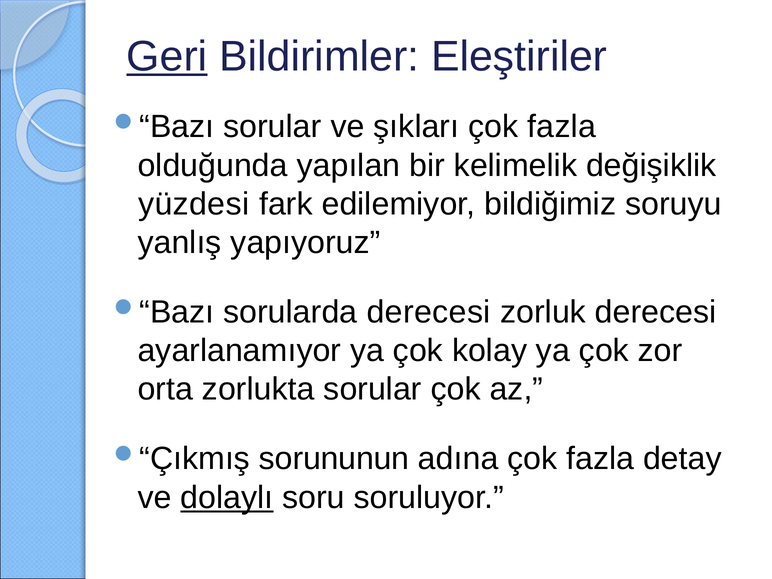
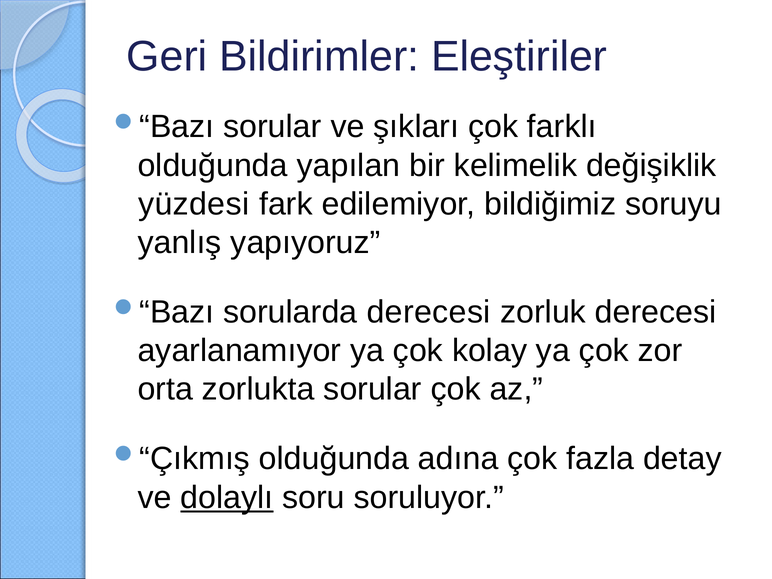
Geri underline: present -> none
şıkları çok fazla: fazla -> farklı
sorununun at (334, 459): sorununun -> olduğunda
